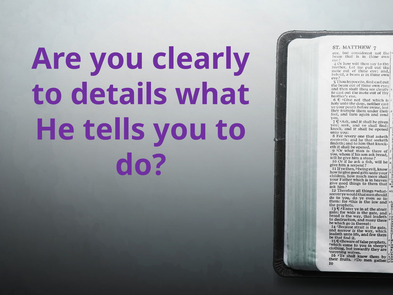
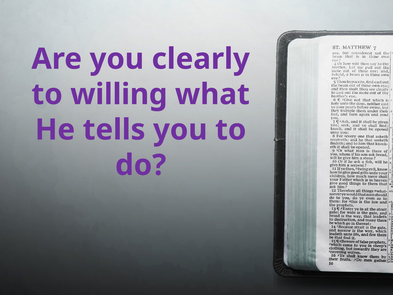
details: details -> willing
